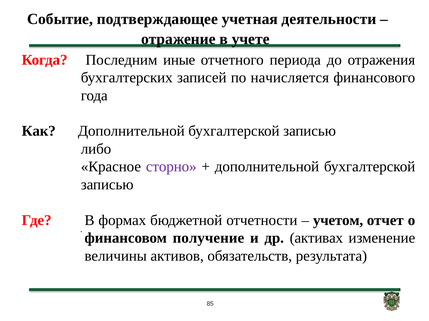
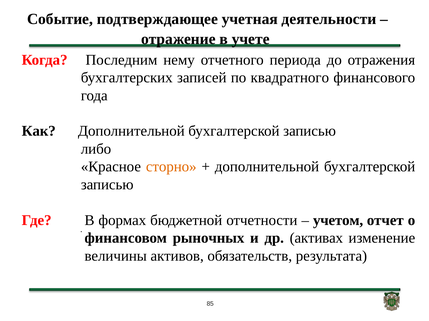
иные: иные -> нему
начисляется: начисляется -> квадратного
сторно colour: purple -> orange
получение: получение -> рыночных
